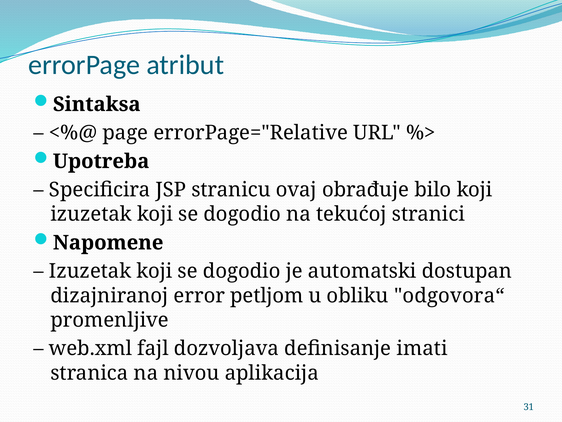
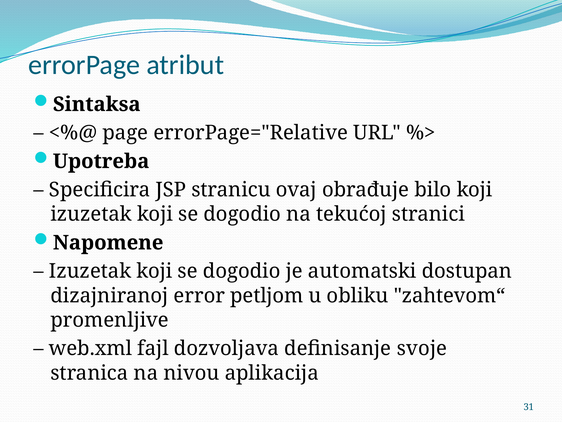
odgovora“: odgovora“ -> zahtevom“
imati: imati -> svoje
